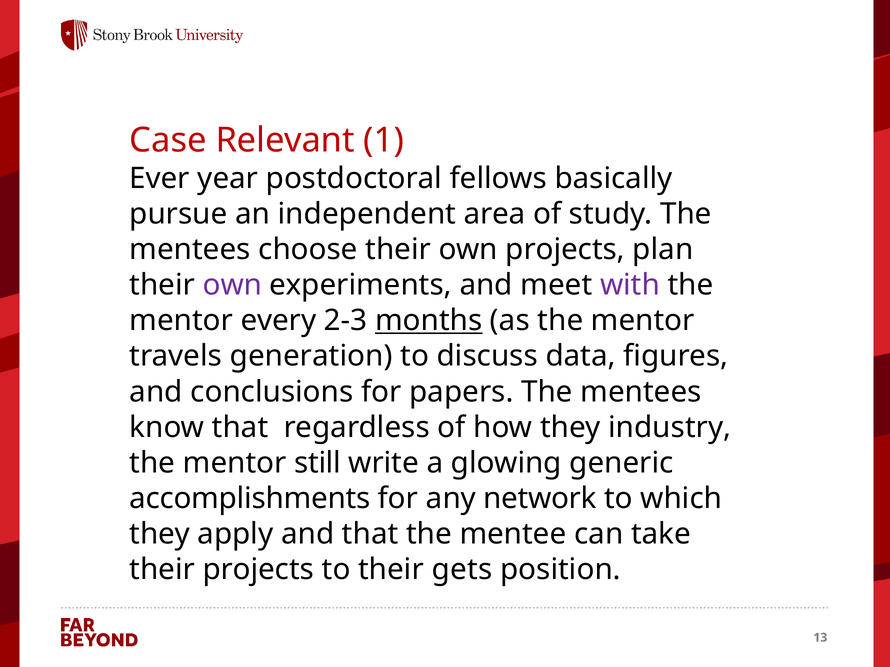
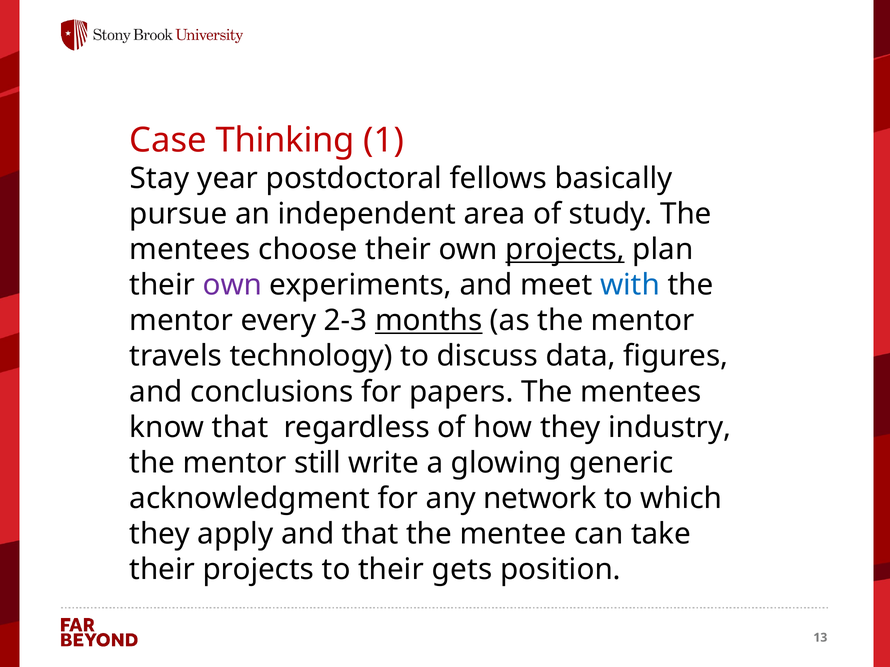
Relevant: Relevant -> Thinking
Ever: Ever -> Stay
projects at (565, 250) underline: none -> present
with colour: purple -> blue
generation: generation -> technology
accomplishments: accomplishments -> acknowledgment
